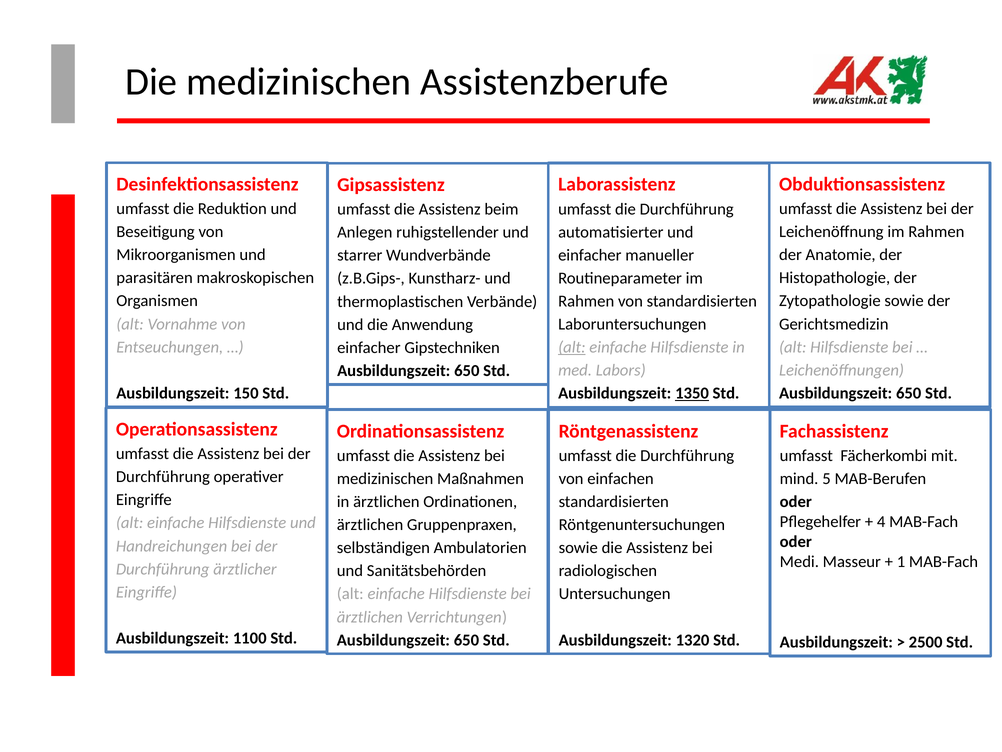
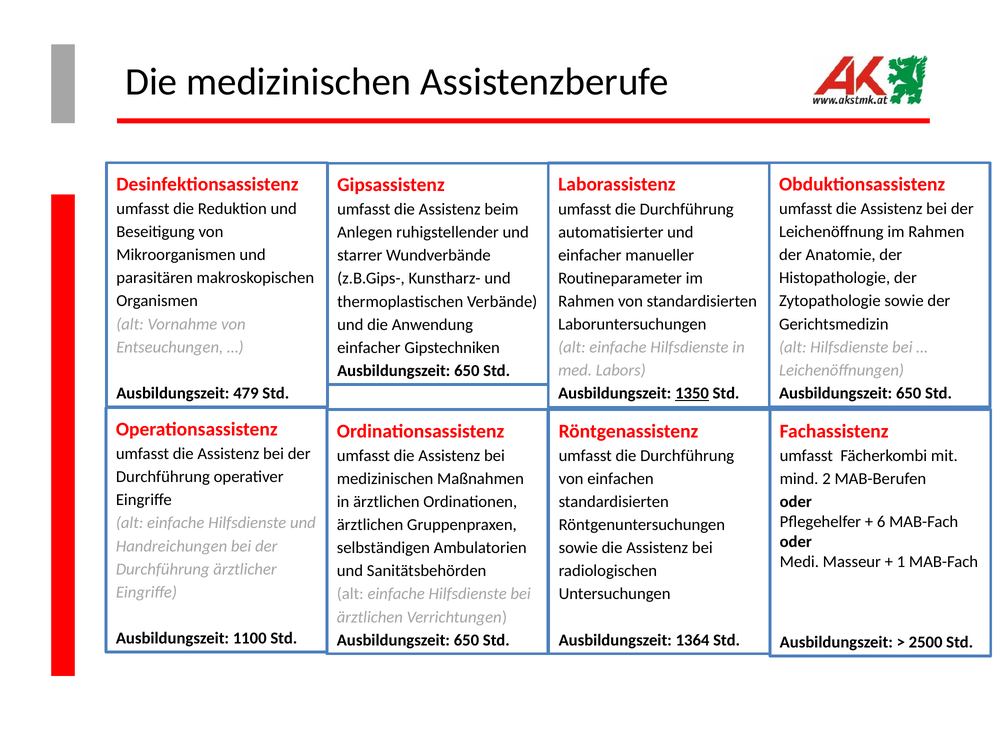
alt at (572, 347) underline: present -> none
150: 150 -> 479
5: 5 -> 2
4: 4 -> 6
1320: 1320 -> 1364
